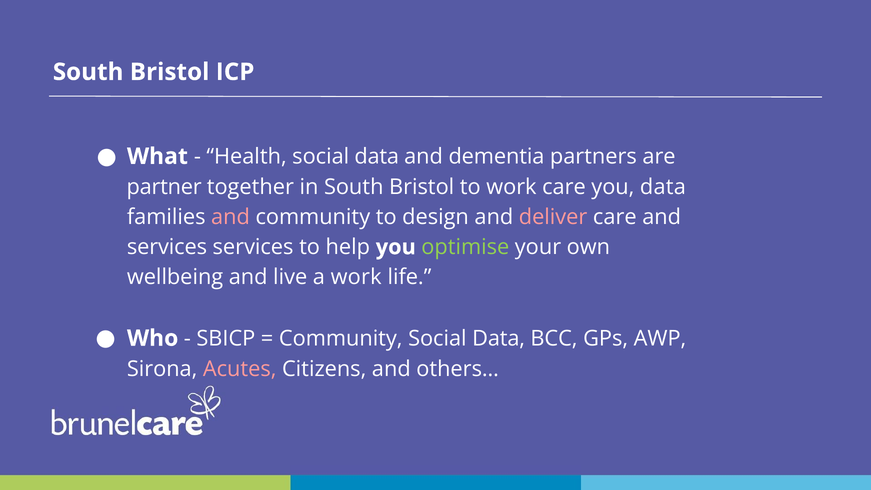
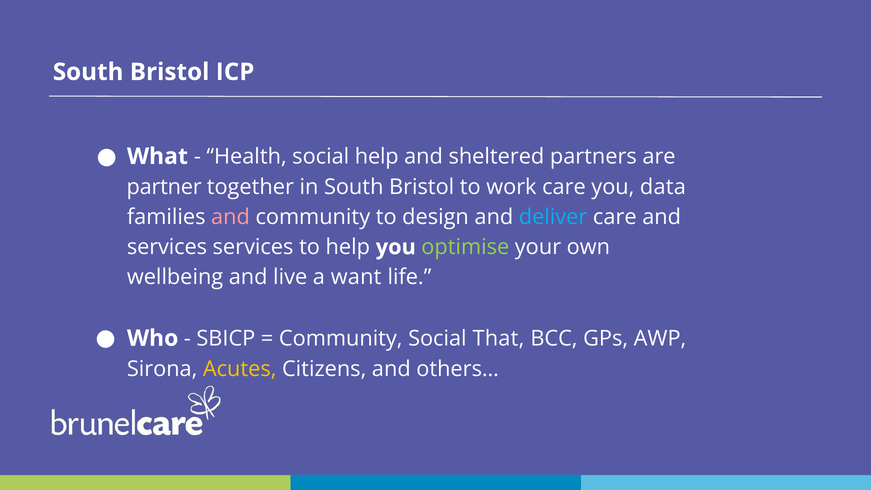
Health social data: data -> help
dementia: dementia -> sheltered
deliver colour: pink -> light blue
a work: work -> want
Community Social Data: Data -> That
Acutes colour: pink -> yellow
